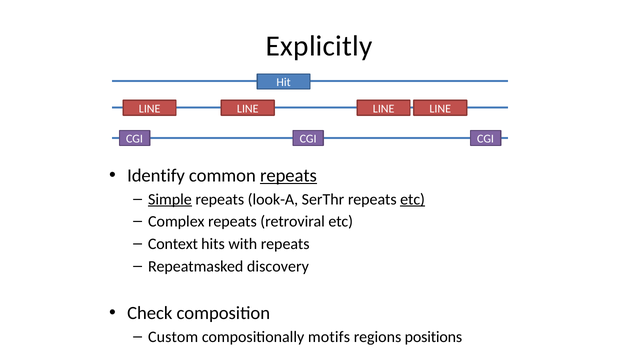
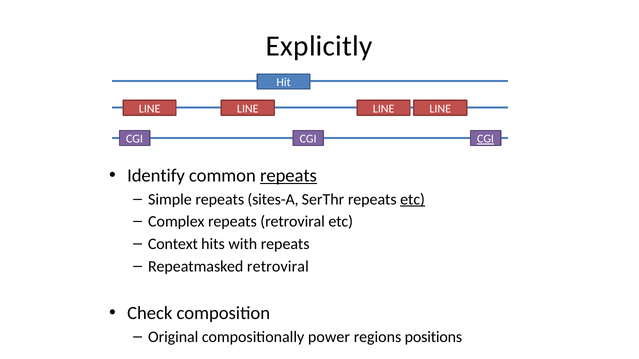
CGI at (486, 139) underline: none -> present
Simple underline: present -> none
look-A: look-A -> sites-A
Repeatmasked discovery: discovery -> retroviral
Custom: Custom -> Original
motifs: motifs -> power
